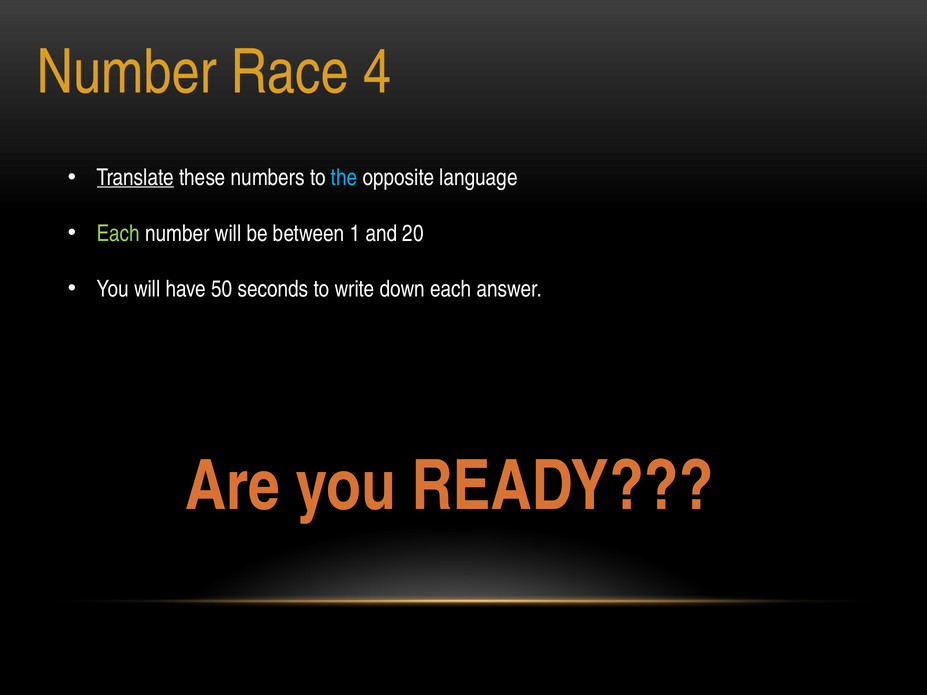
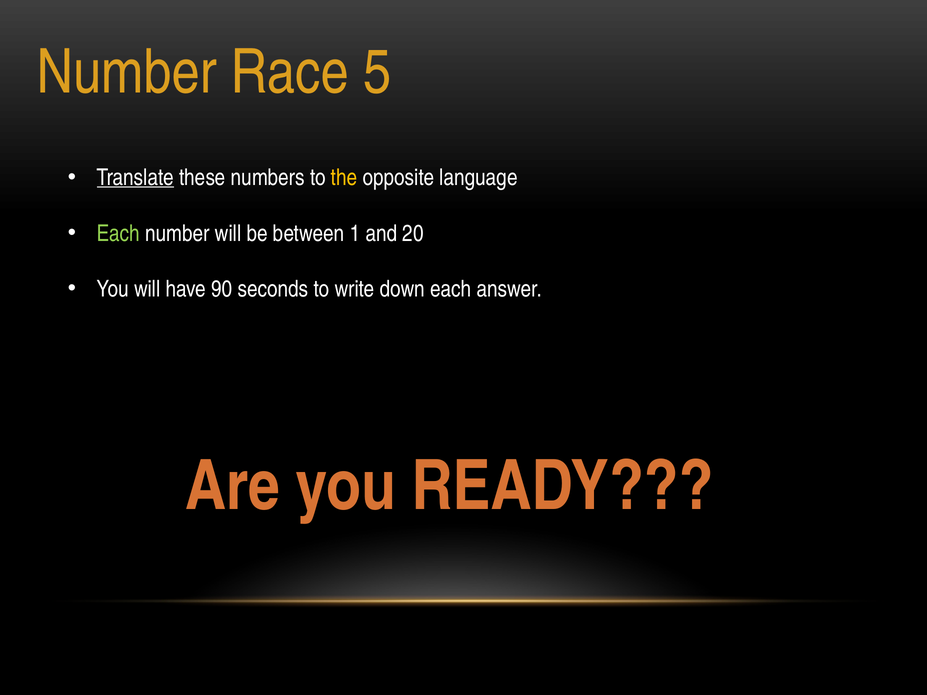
4: 4 -> 5
the colour: light blue -> yellow
50: 50 -> 90
